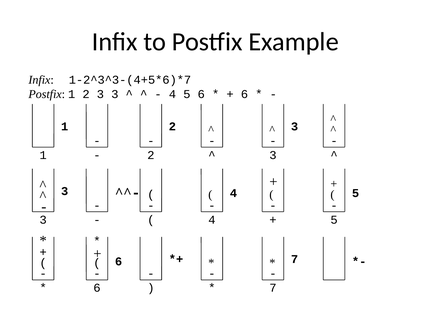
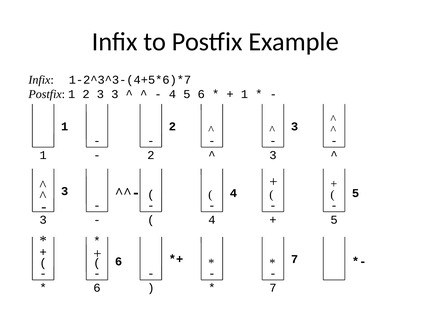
6 at (244, 94): 6 -> 1
